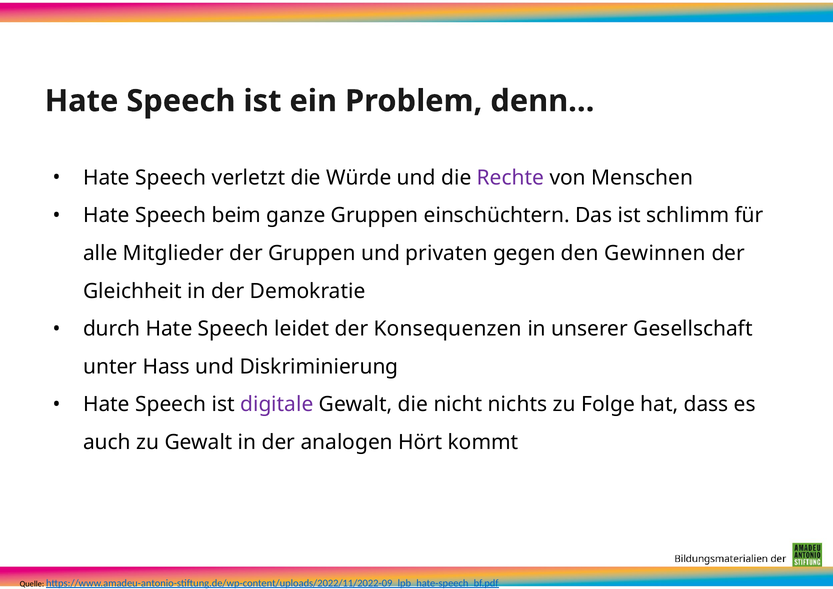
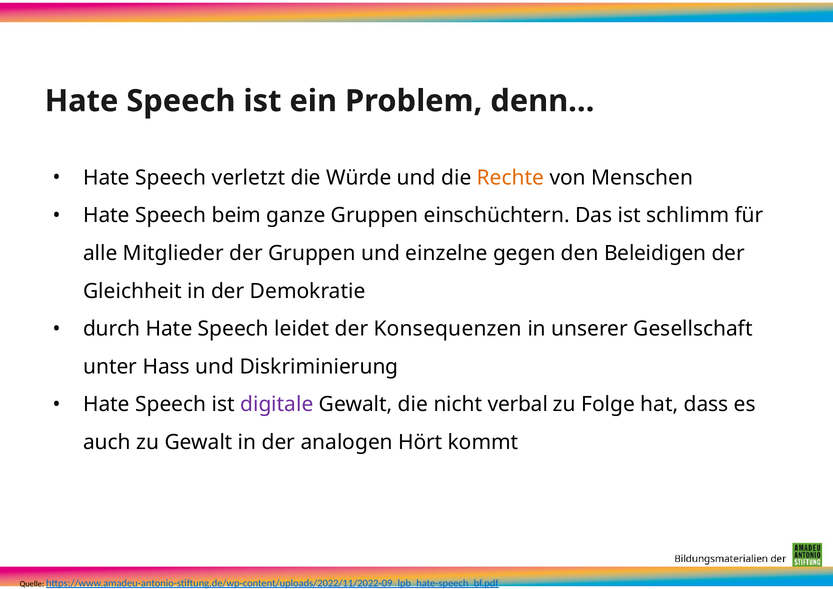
Rechte colour: purple -> orange
privaten: privaten -> einzelne
Gewinnen: Gewinnen -> Beleidigen
nichts: nichts -> verbal
